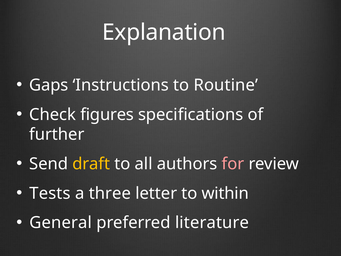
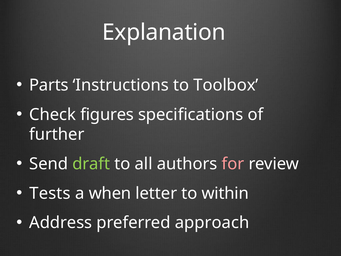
Gaps: Gaps -> Parts
Routine: Routine -> Toolbox
draft colour: yellow -> light green
three: three -> when
General: General -> Address
literature: literature -> approach
